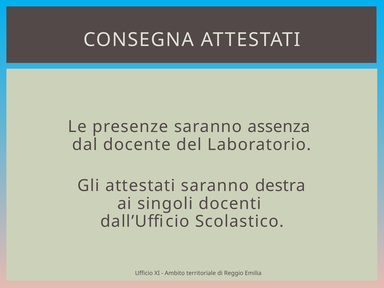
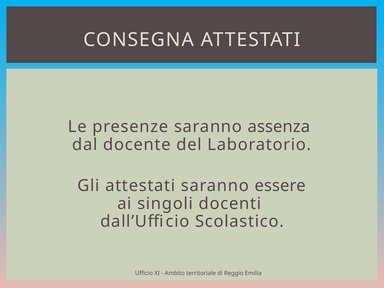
destra: destra -> essere
